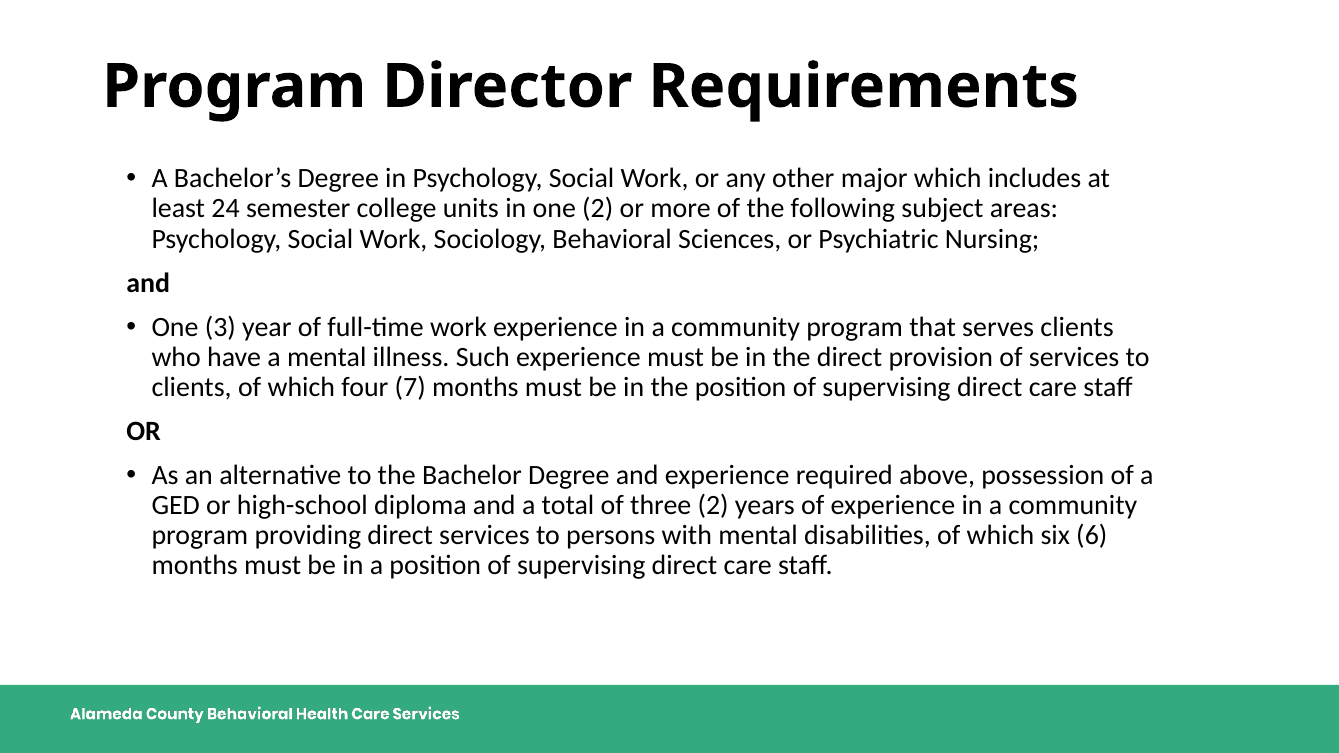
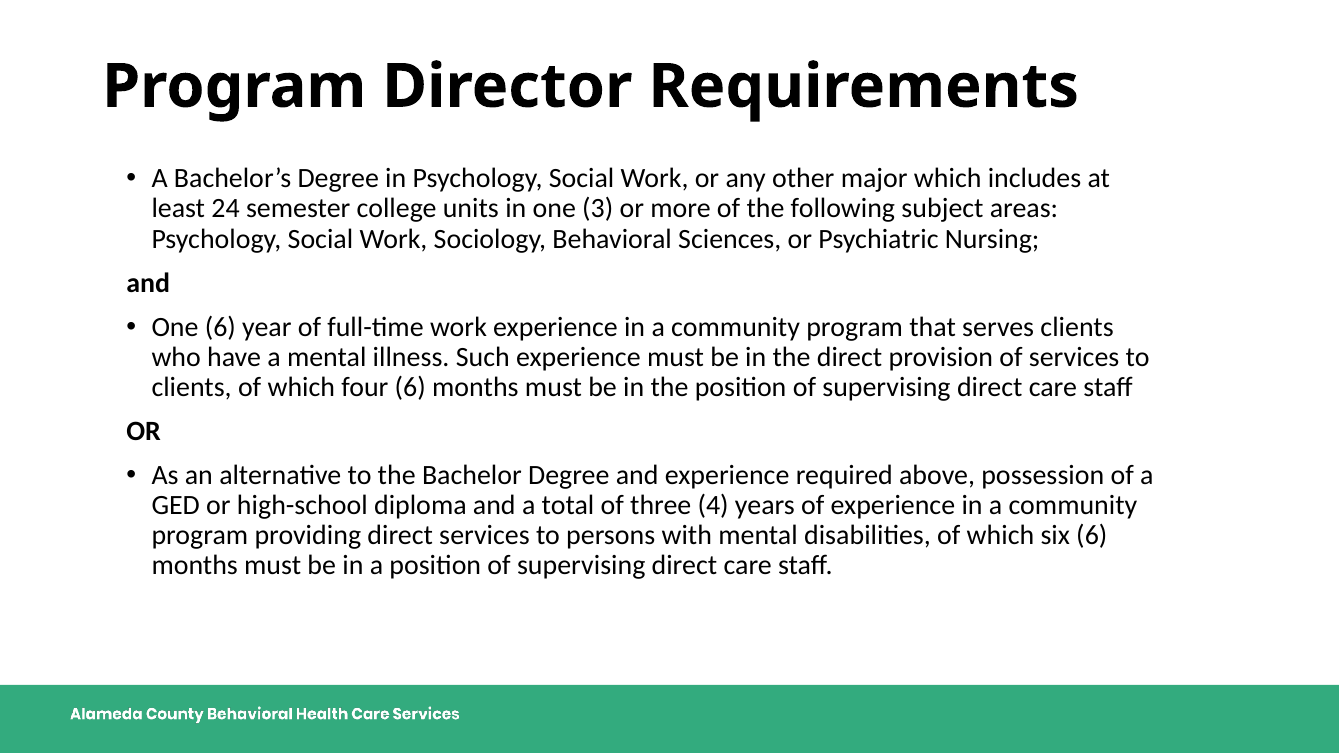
one 2: 2 -> 3
One 3: 3 -> 6
four 7: 7 -> 6
three 2: 2 -> 4
